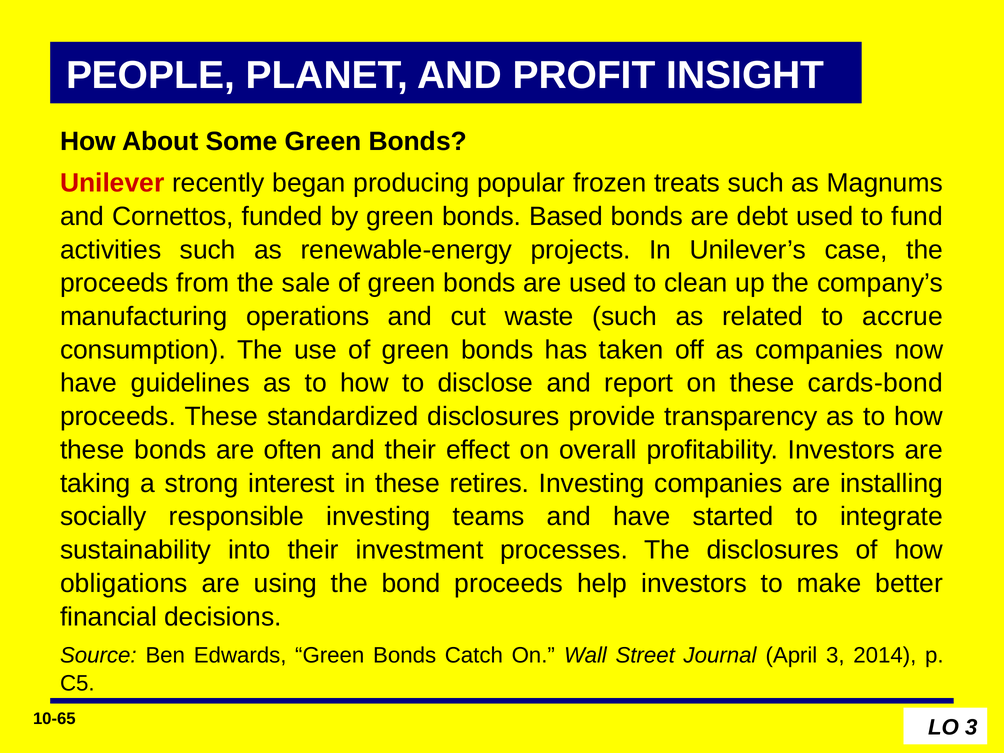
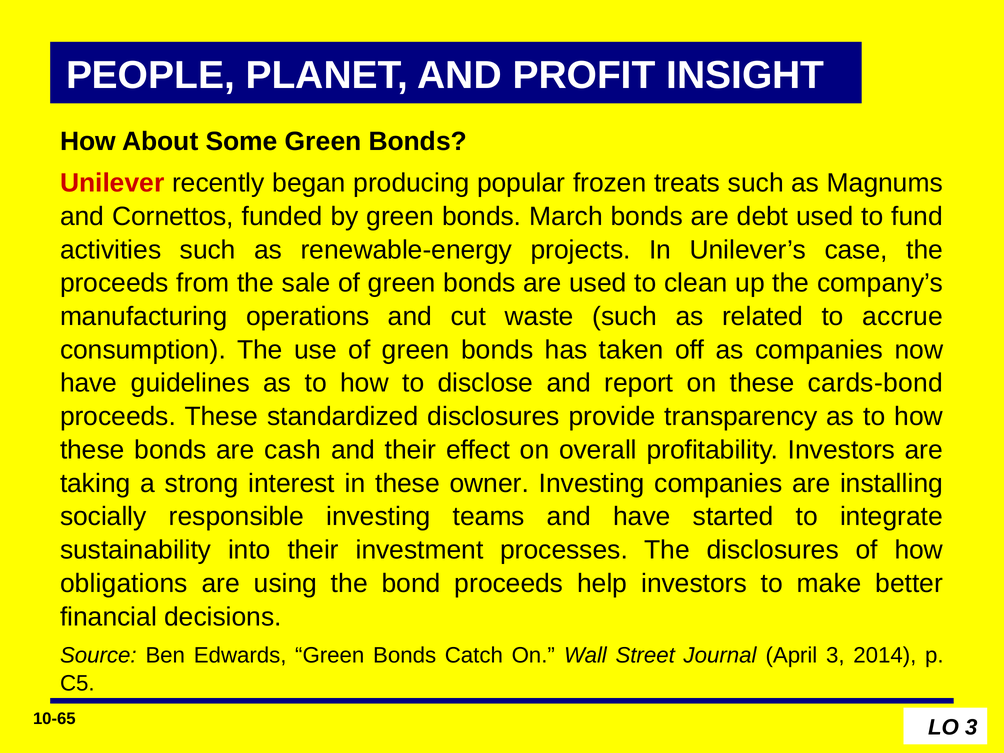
Based: Based -> March
often: often -> cash
retires: retires -> owner
